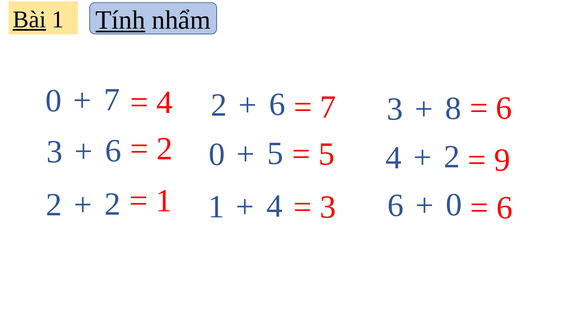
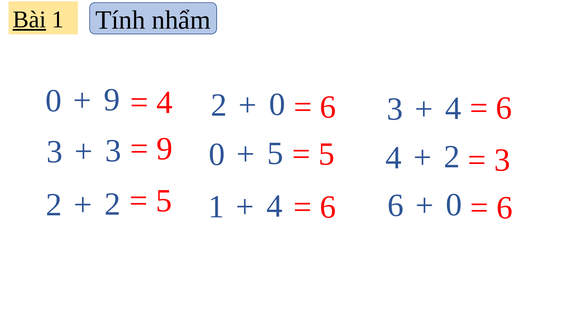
Tính underline: present -> none
7 at (112, 100): 7 -> 9
6 at (277, 104): 6 -> 0
7 at (328, 107): 7 -> 6
8 at (453, 108): 8 -> 4
2 at (165, 149): 2 -> 9
6 at (113, 151): 6 -> 3
9 at (502, 160): 9 -> 3
1 at (164, 201): 1 -> 5
3 at (328, 207): 3 -> 6
